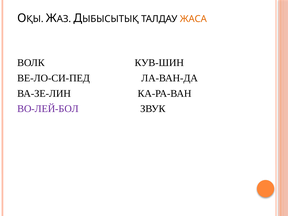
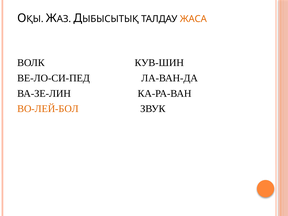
ВО-ЛЕЙ-БОЛ colour: purple -> orange
